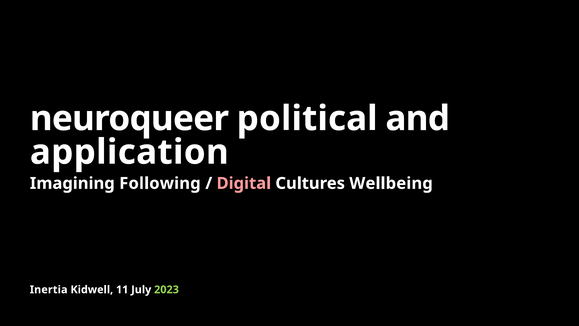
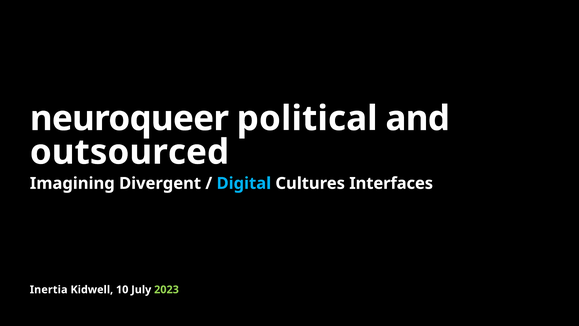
application: application -> outsourced
Following: Following -> Divergent
Digital colour: pink -> light blue
Wellbeing: Wellbeing -> Interfaces
11: 11 -> 10
